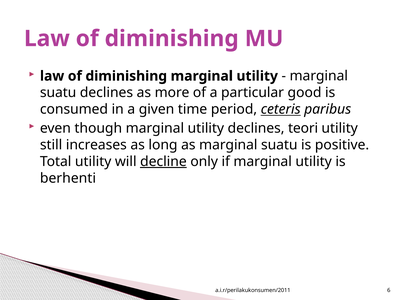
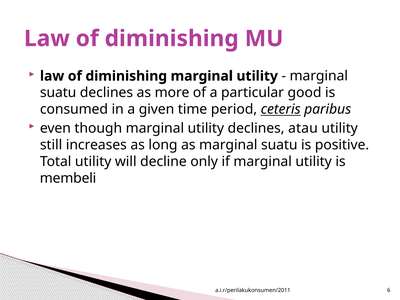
teori: teori -> atau
decline underline: present -> none
berhenti: berhenti -> membeli
